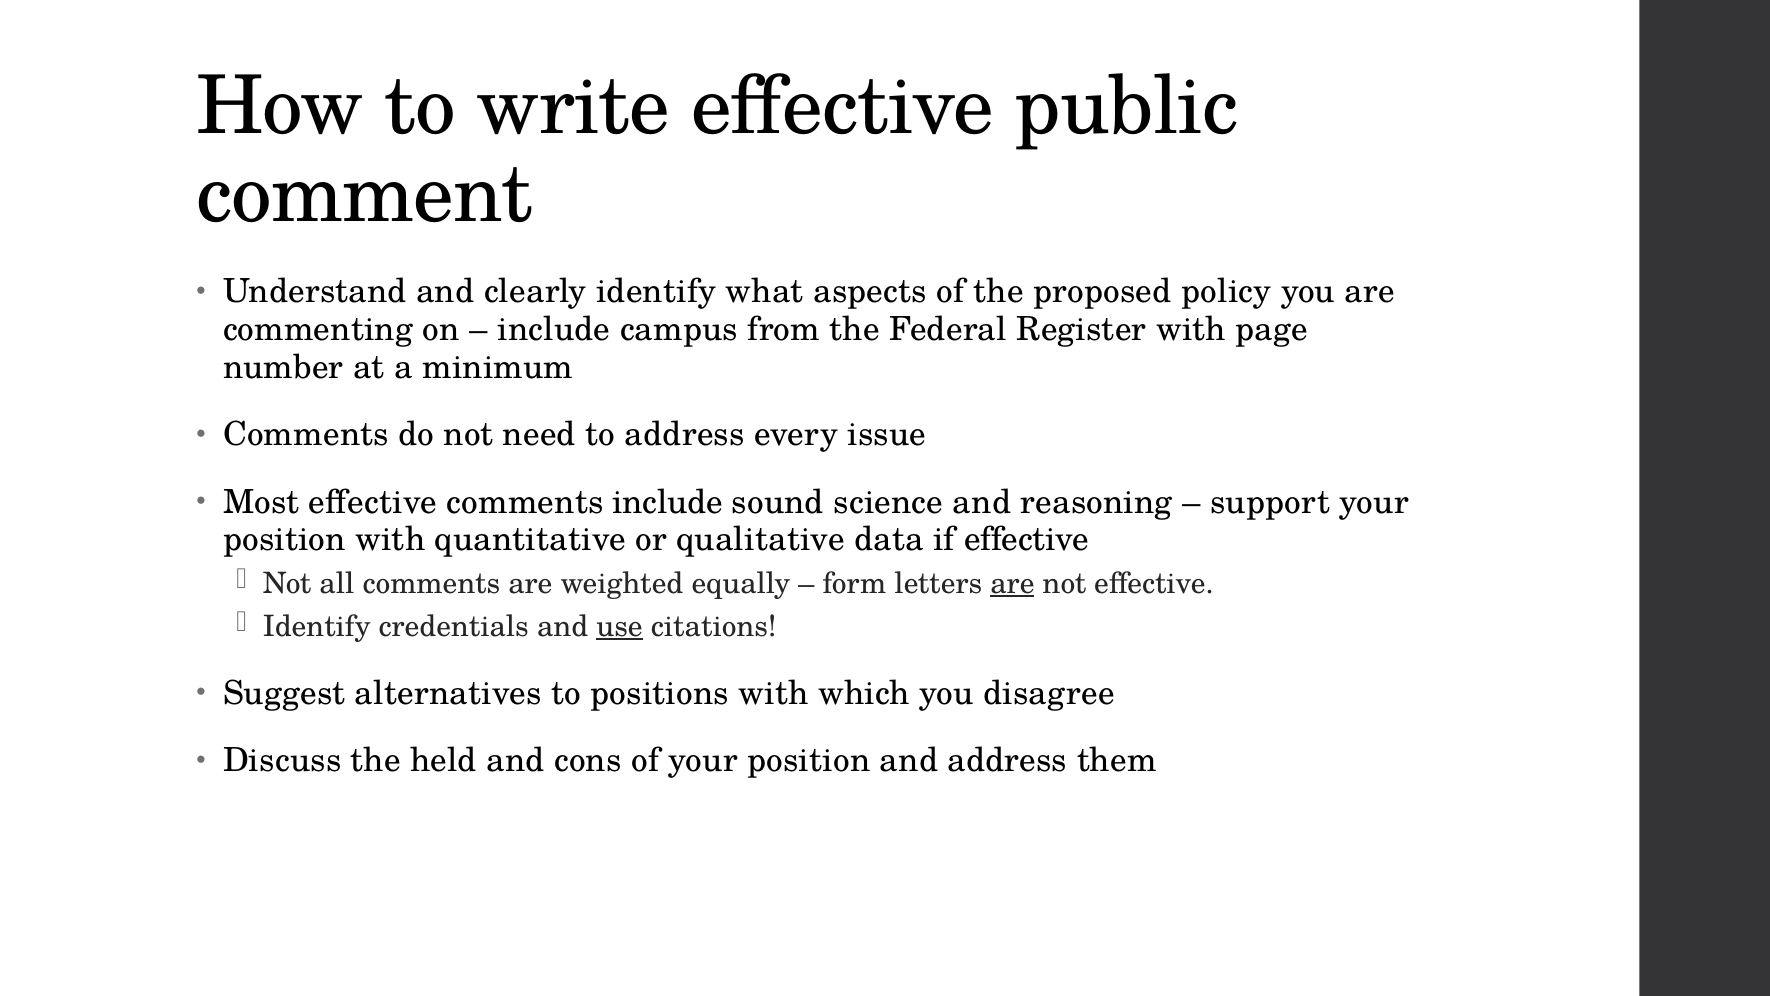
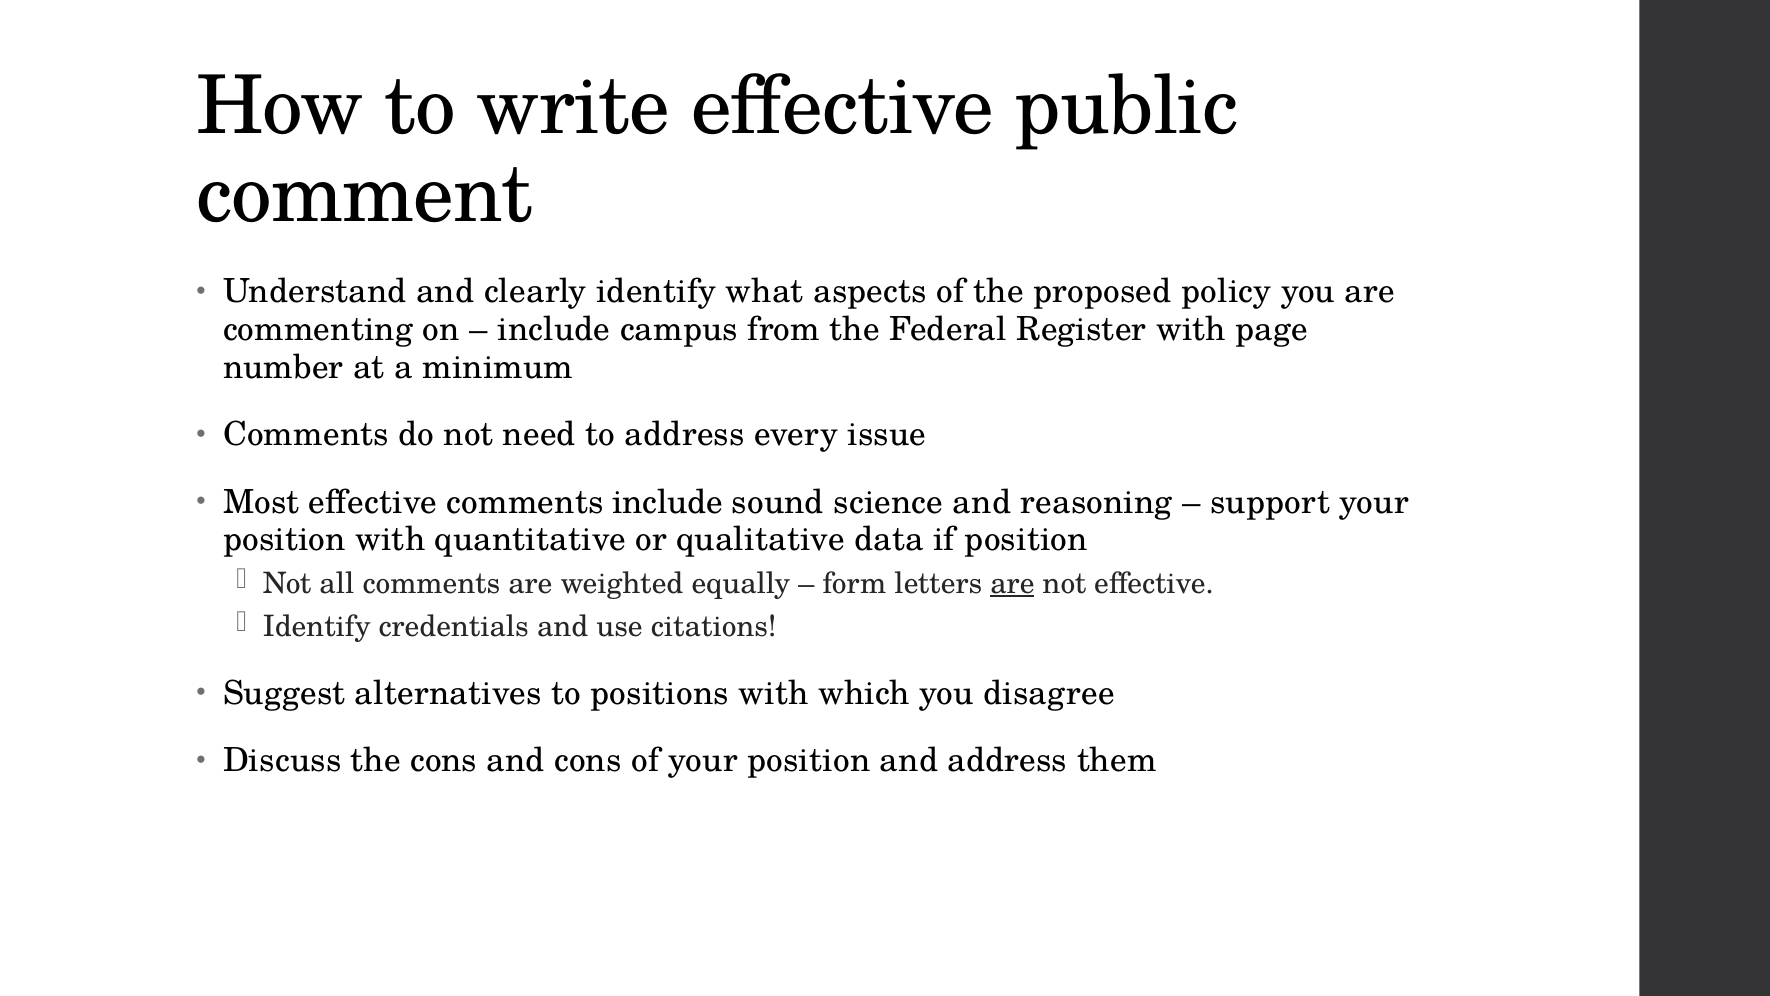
if effective: effective -> position
use underline: present -> none
the held: held -> cons
